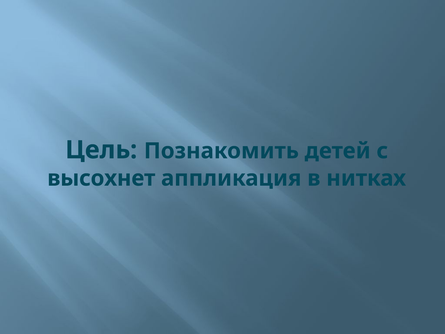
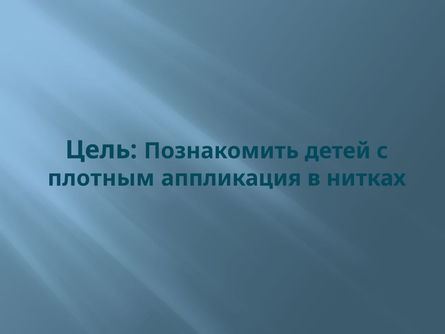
высохнет: высохнет -> плотным
